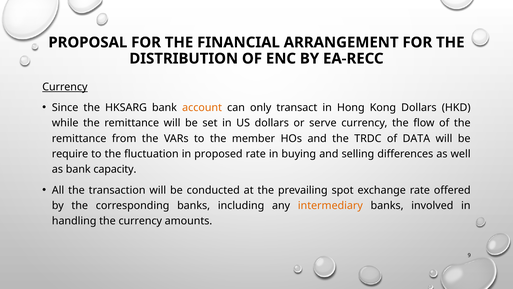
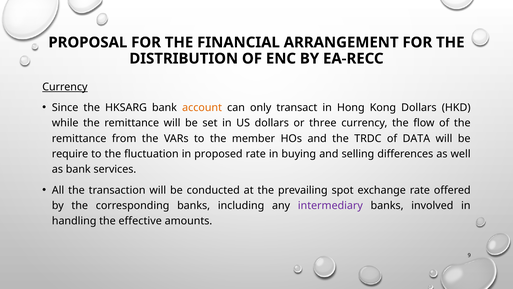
serve: serve -> three
capacity: capacity -> services
intermediary colour: orange -> purple
the currency: currency -> effective
